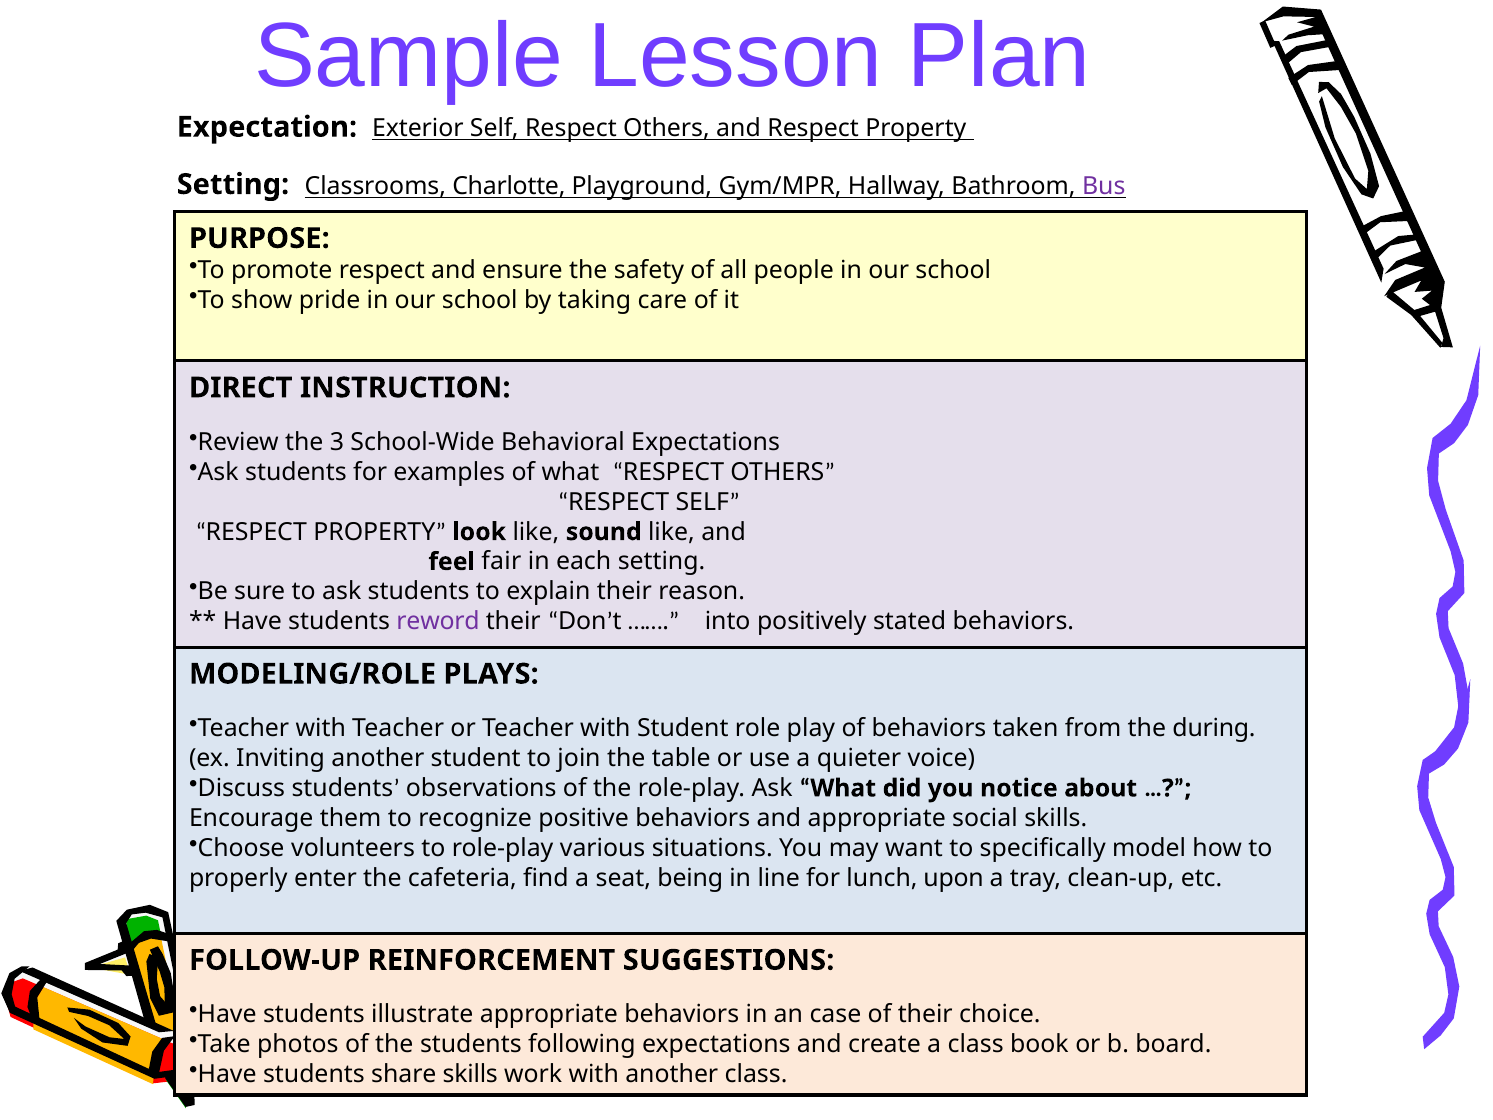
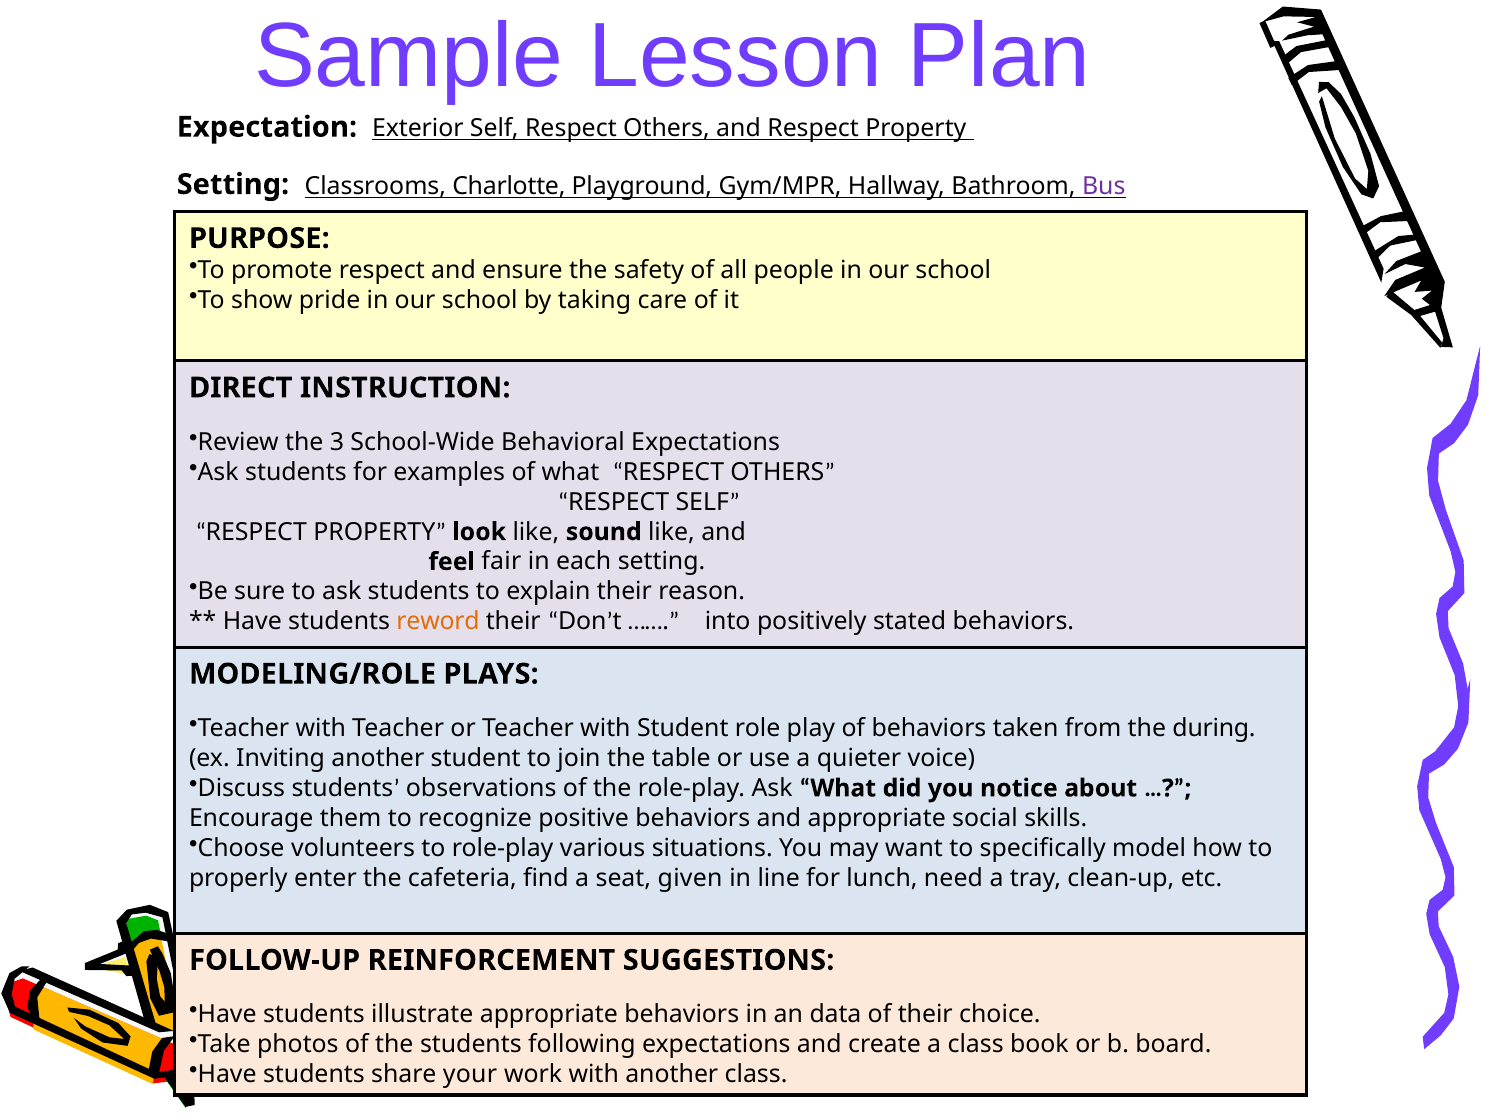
reword colour: purple -> orange
being: being -> given
upon: upon -> need
case: case -> data
share skills: skills -> your
